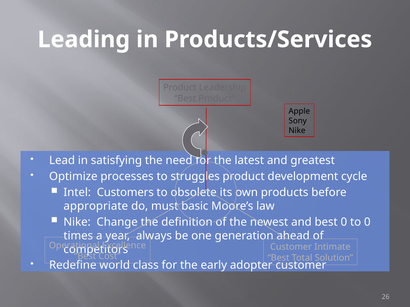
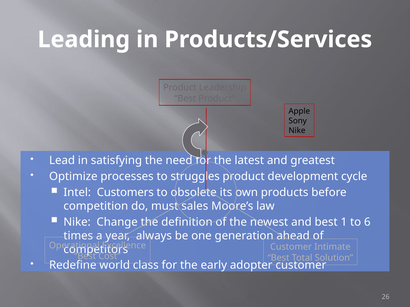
appropriate: appropriate -> competition
basic: basic -> sales
best 0: 0 -> 1
to 0: 0 -> 6
